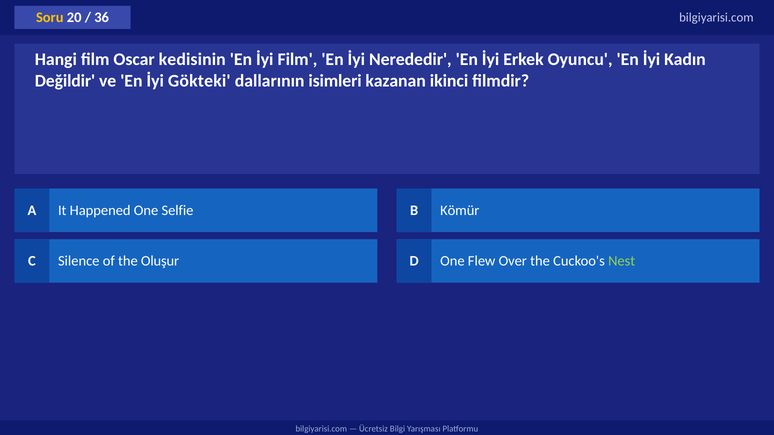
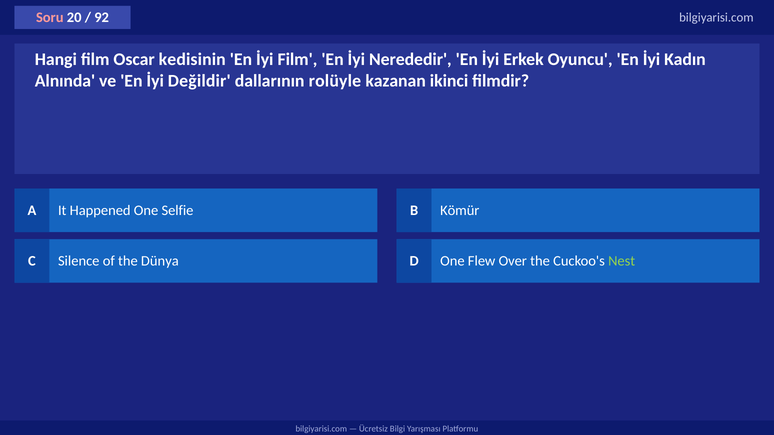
Soru colour: yellow -> pink
36: 36 -> 92
Değildir: Değildir -> Alnında
Gökteki: Gökteki -> Değildir
isimleri: isimleri -> rolüyle
Oluşur: Oluşur -> Dünya
